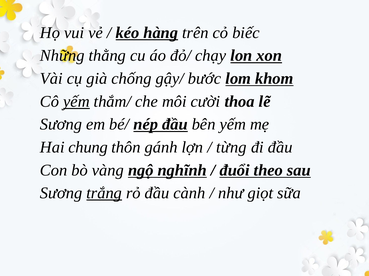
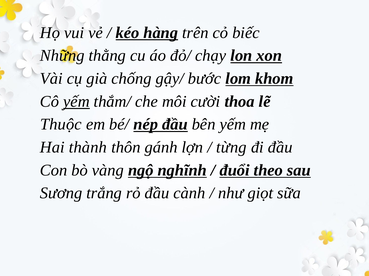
Sương at (61, 125): Sương -> Thuộc
chung: chung -> thành
trắng underline: present -> none
